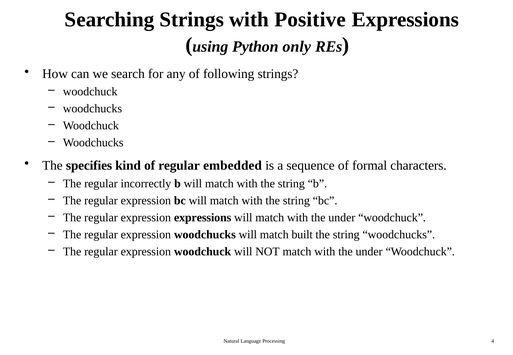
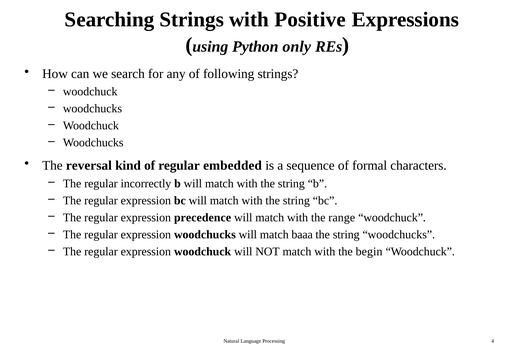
specifies: specifies -> reversal
expression expressions: expressions -> precedence
under at (342, 218): under -> range
built: built -> baaa
under at (369, 252): under -> begin
